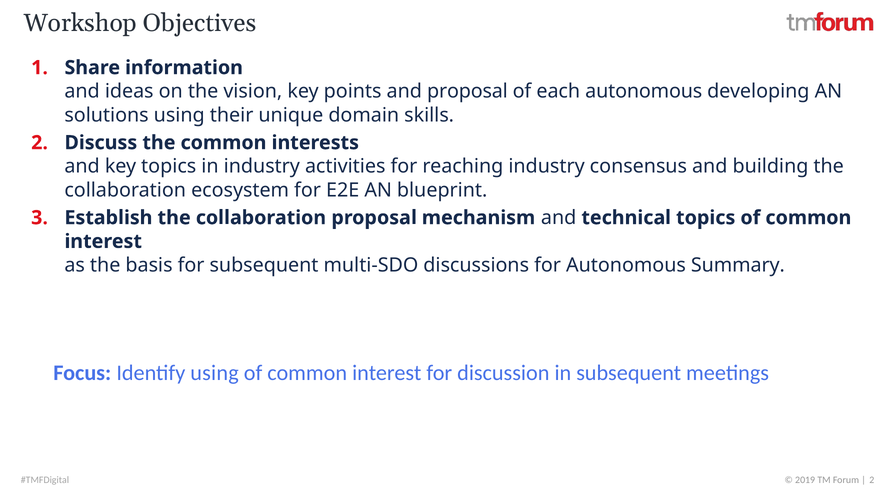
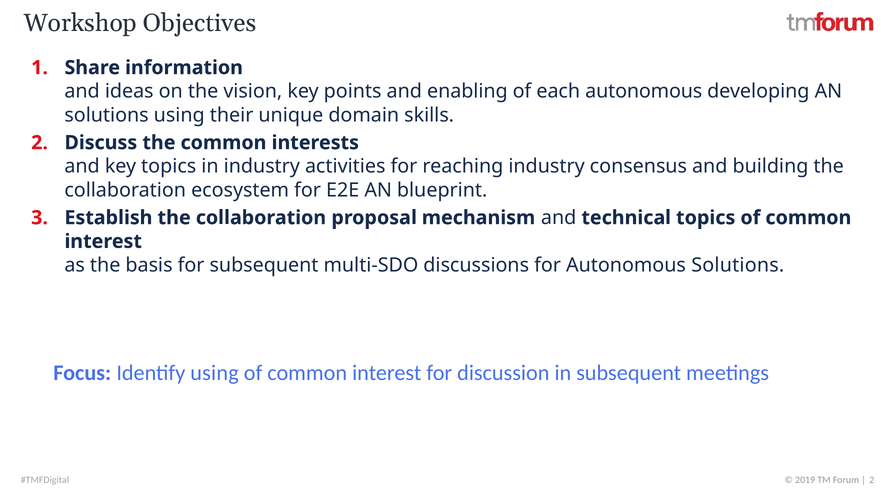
and proposal: proposal -> enabling
Autonomous Summary: Summary -> Solutions
